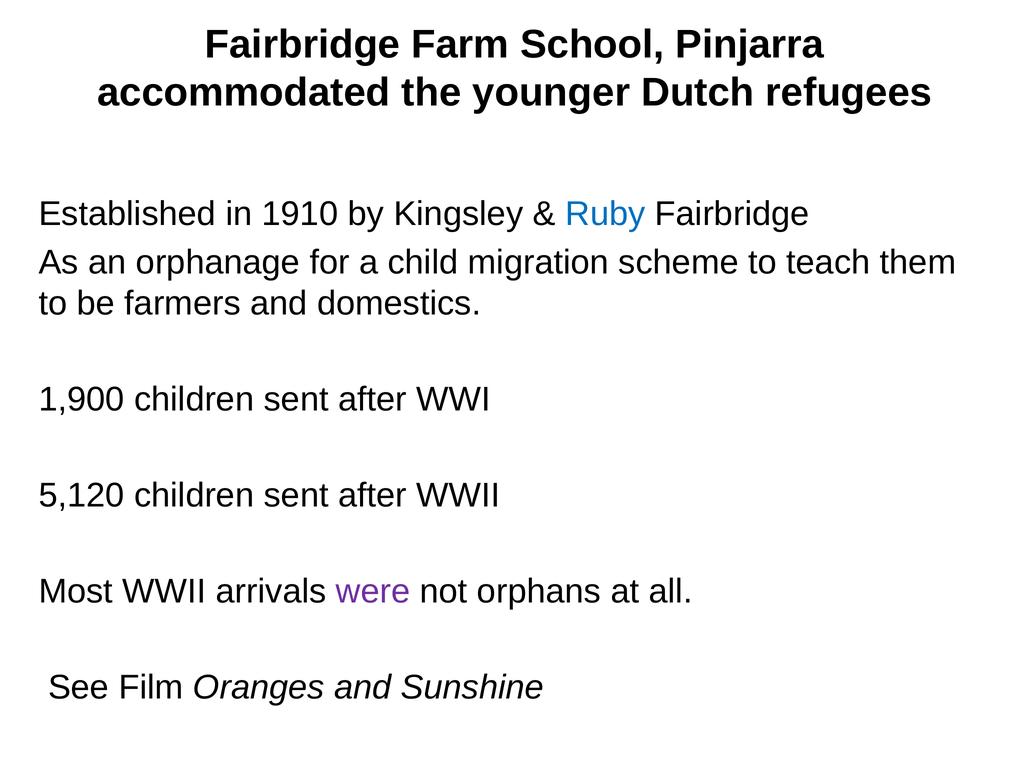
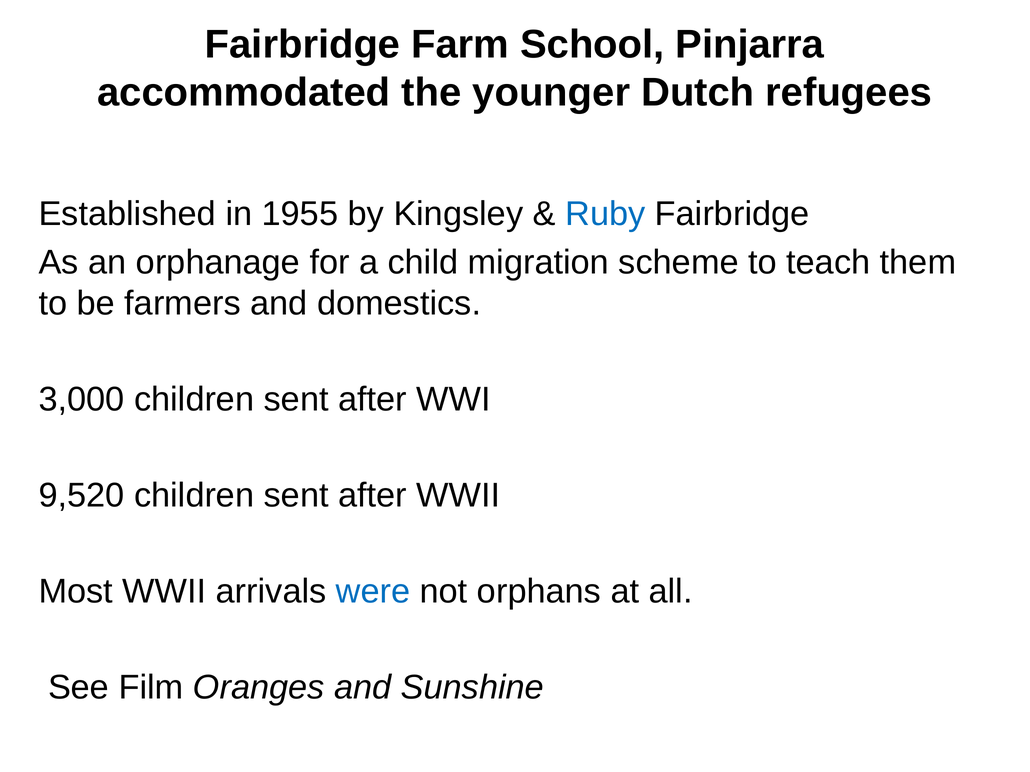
1910: 1910 -> 1955
1,900: 1,900 -> 3,000
5,120: 5,120 -> 9,520
were colour: purple -> blue
